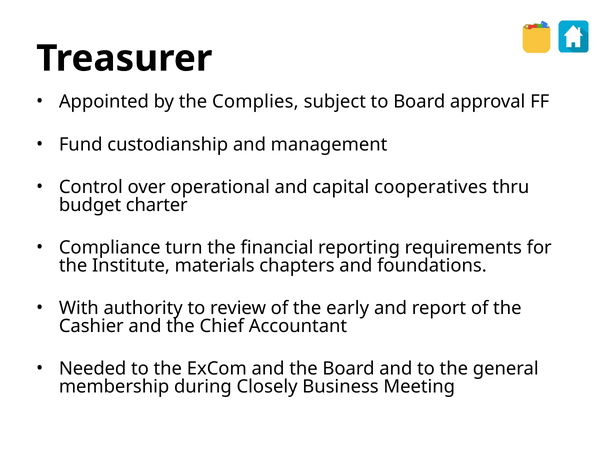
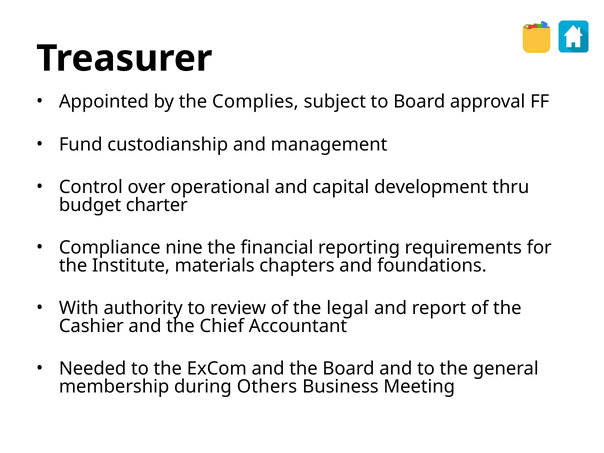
cooperatives: cooperatives -> development
turn: turn -> nine
early: early -> legal
Closely: Closely -> Others
